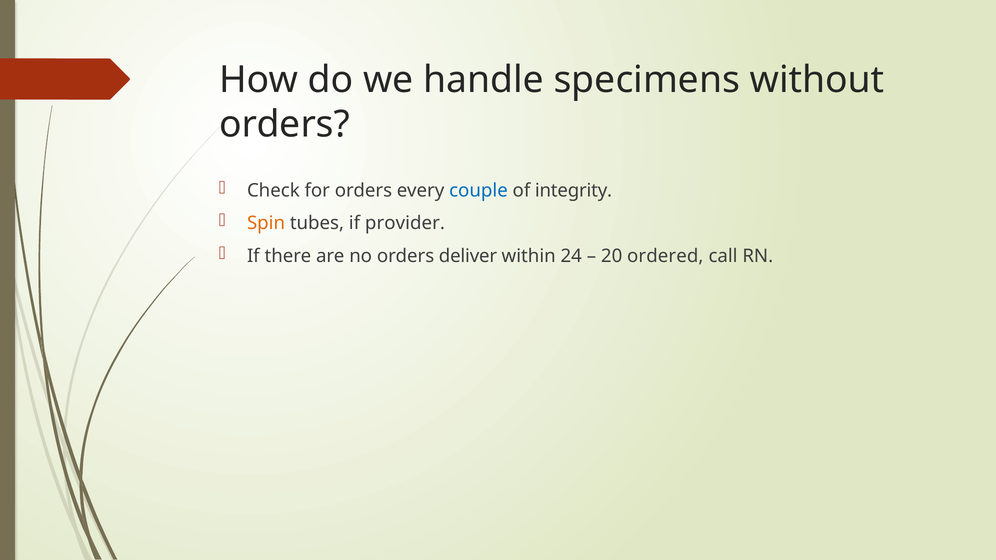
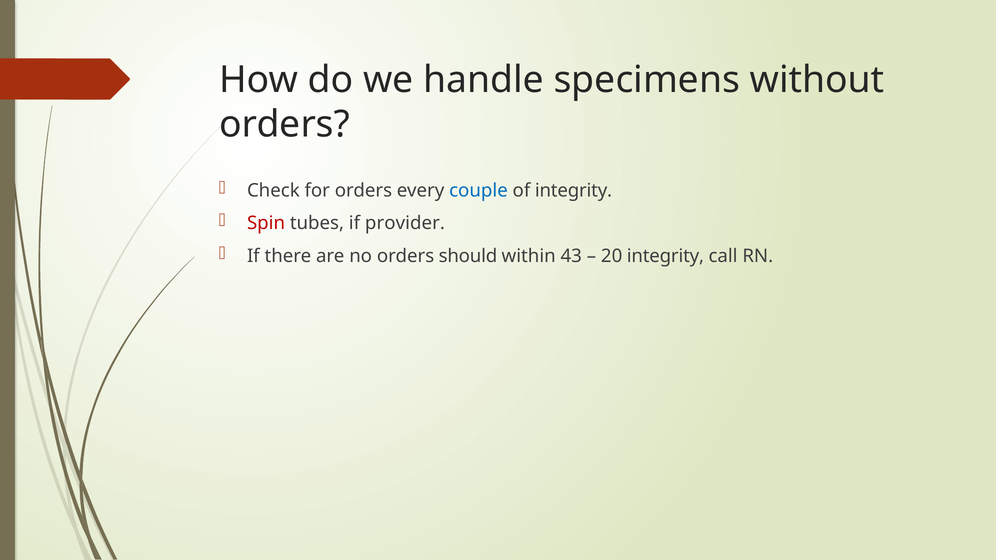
Spin colour: orange -> red
deliver: deliver -> should
24: 24 -> 43
20 ordered: ordered -> integrity
